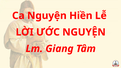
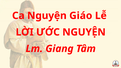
Hiền: Hiền -> Giáo
